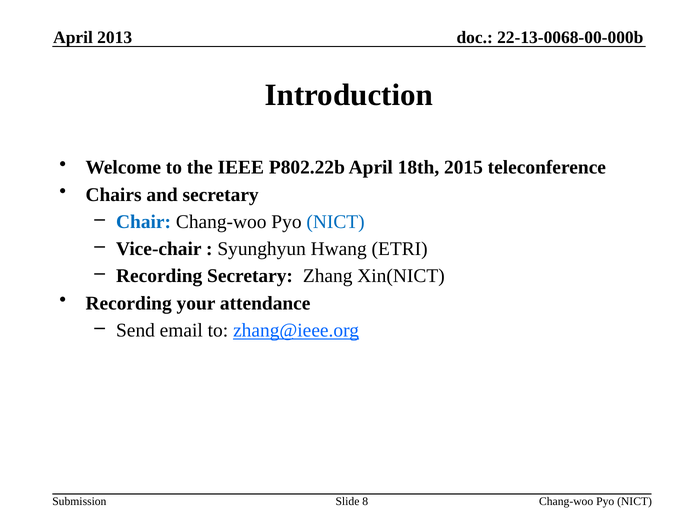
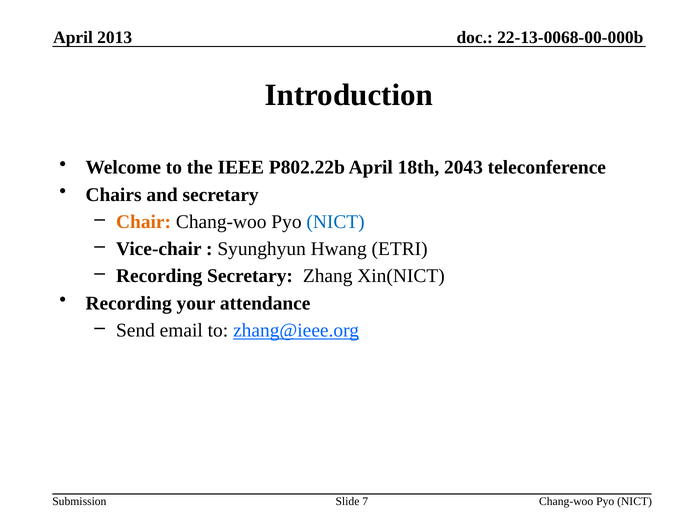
2015: 2015 -> 2043
Chair colour: blue -> orange
8: 8 -> 7
